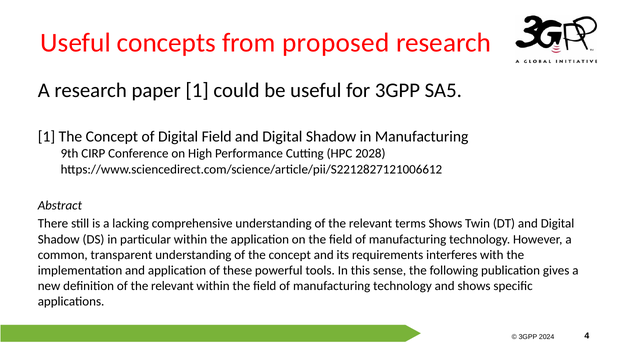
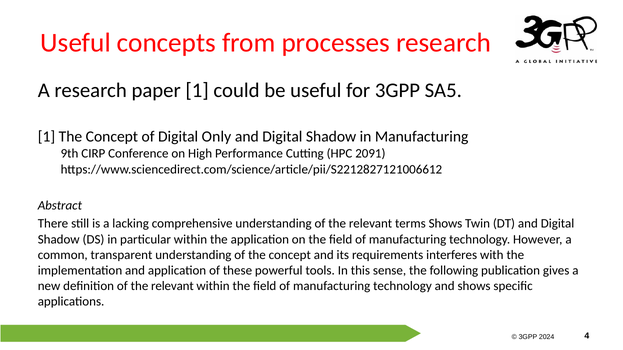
proposed: proposed -> processes
Digital Field: Field -> Only
2028: 2028 -> 2091
